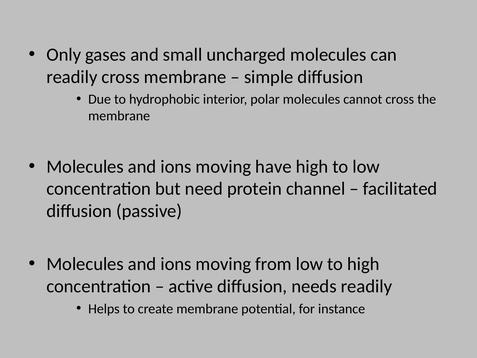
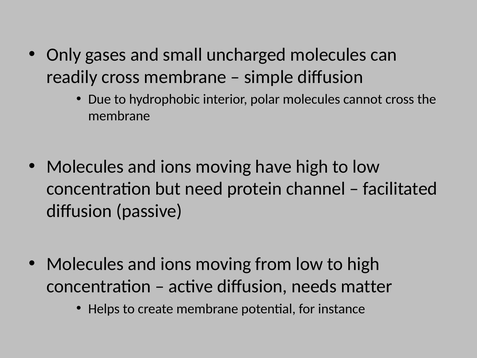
needs readily: readily -> matter
